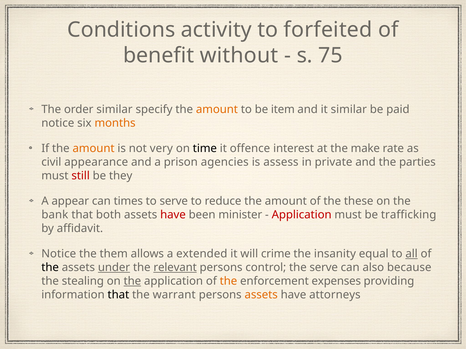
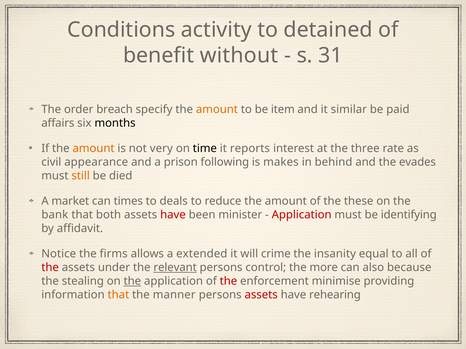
forfeited: forfeited -> detained
75: 75 -> 31
order similar: similar -> breach
notice at (58, 123): notice -> affairs
months colour: orange -> black
offence: offence -> reports
make: make -> three
agencies: agencies -> following
assess: assess -> makes
private: private -> behind
parties: parties -> evades
still colour: red -> orange
they: they -> died
appear: appear -> market
to serve: serve -> deals
trafficking: trafficking -> identifying
them: them -> firms
all underline: present -> none
the at (50, 268) colour: black -> red
under underline: present -> none
the serve: serve -> more
the at (228, 282) colour: orange -> red
expenses: expenses -> minimise
that at (118, 295) colour: black -> orange
warrant: warrant -> manner
assets at (261, 295) colour: orange -> red
attorneys: attorneys -> rehearing
